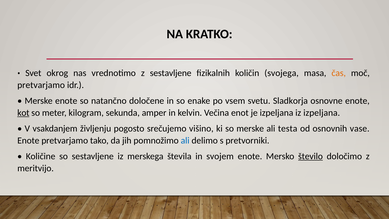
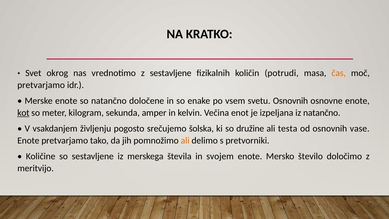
svojega: svojega -> potrudi
svetu Sladkorja: Sladkorja -> Osnovnih
iz izpeljana: izpeljana -> natančno
višino: višino -> šolska
so merske: merske -> družine
ali at (185, 140) colour: blue -> orange
število underline: present -> none
